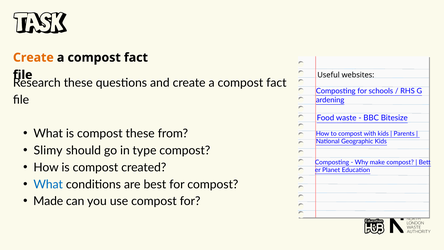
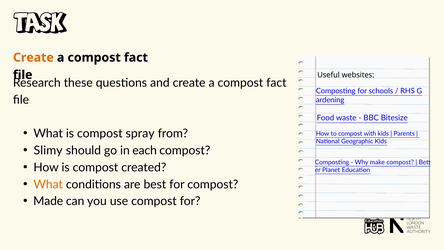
compost these: these -> spray
type: type -> each
What at (48, 184) colour: blue -> orange
